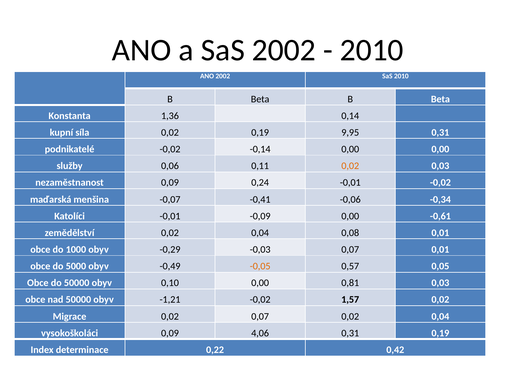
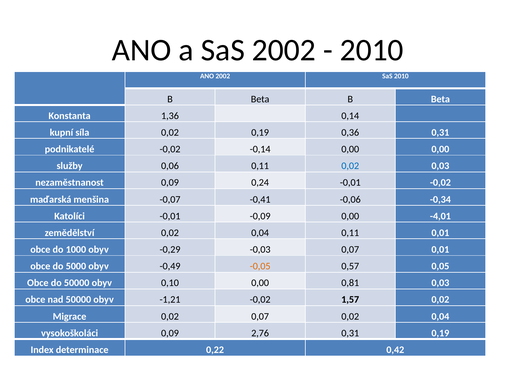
9,95: 9,95 -> 0,36
0,02 at (350, 166) colour: orange -> blue
-0,61: -0,61 -> -4,01
0,04 0,08: 0,08 -> 0,11
4,06: 4,06 -> 2,76
